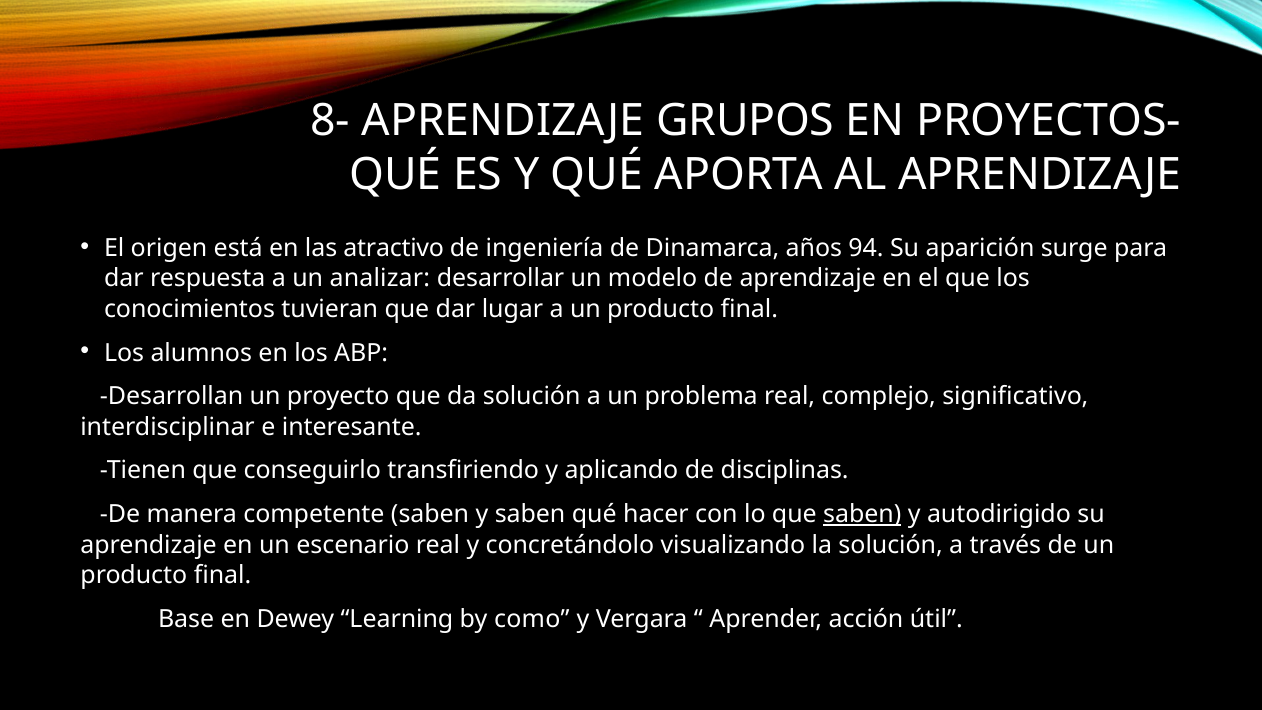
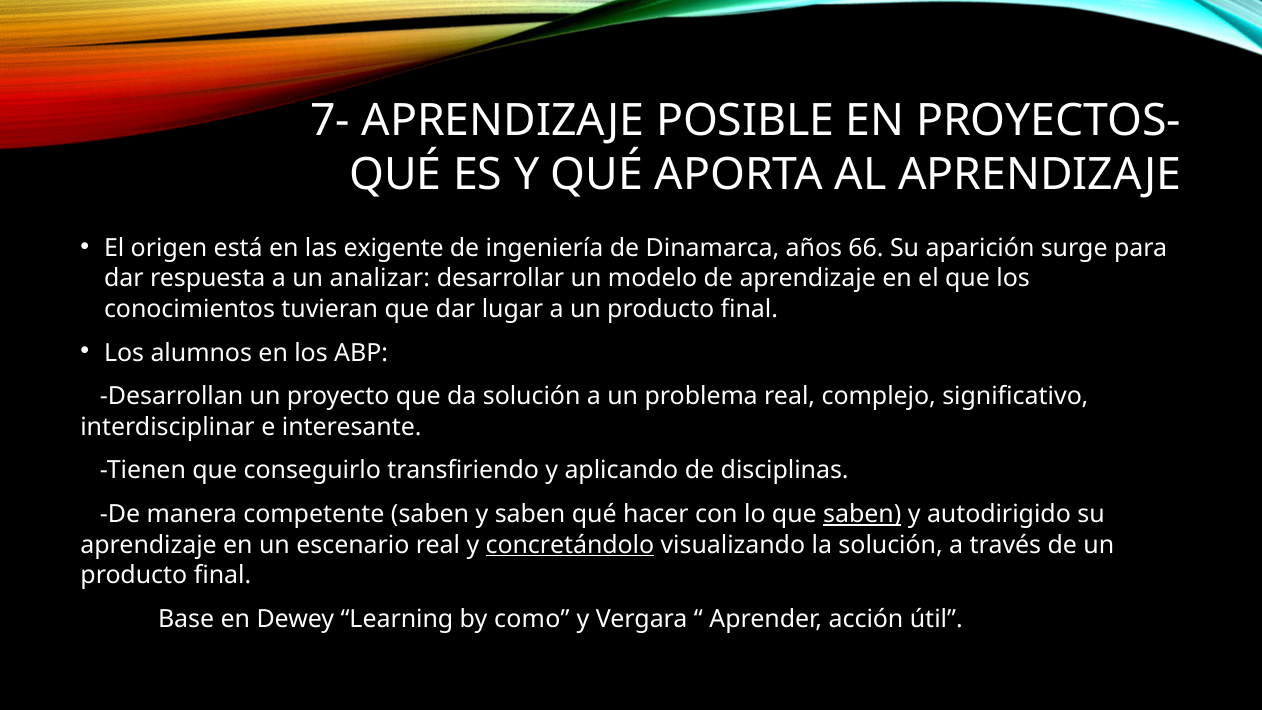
8-: 8- -> 7-
GRUPOS: GRUPOS -> POSIBLE
atractivo: atractivo -> exigente
94: 94 -> 66
concretándolo underline: none -> present
